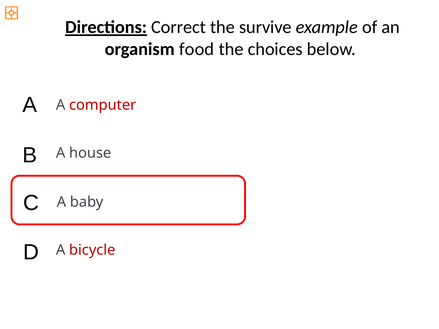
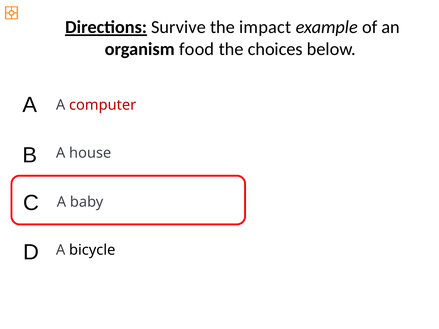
Correct: Correct -> Survive
survive: survive -> impact
bicycle colour: red -> black
